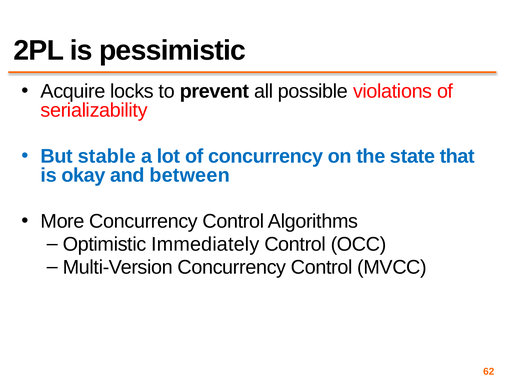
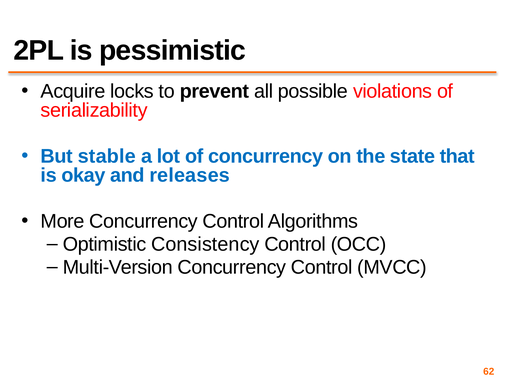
between: between -> releases
Immediately: Immediately -> Consistency
